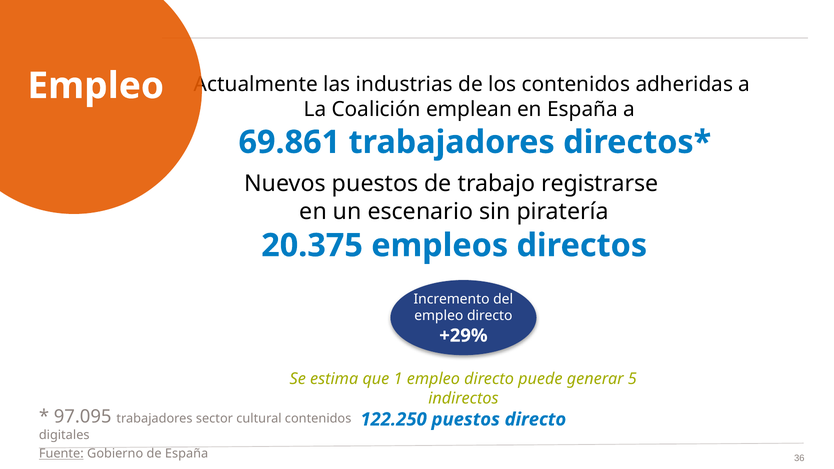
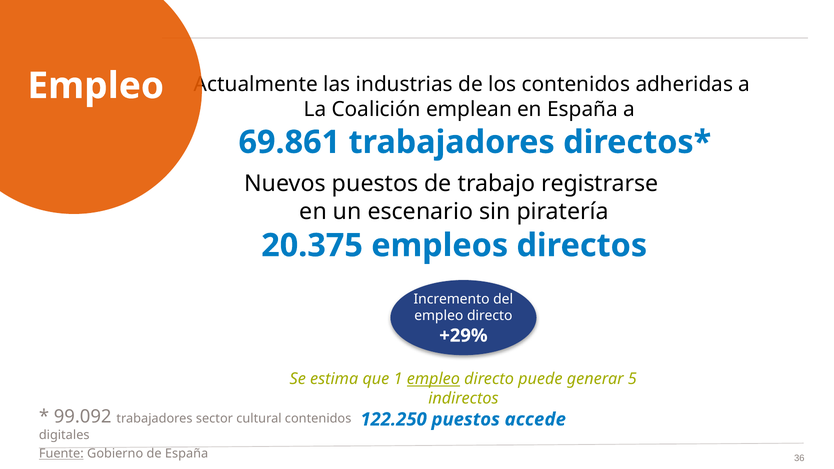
empleo at (433, 379) underline: none -> present
97.095: 97.095 -> 99.092
puestos directo: directo -> accede
